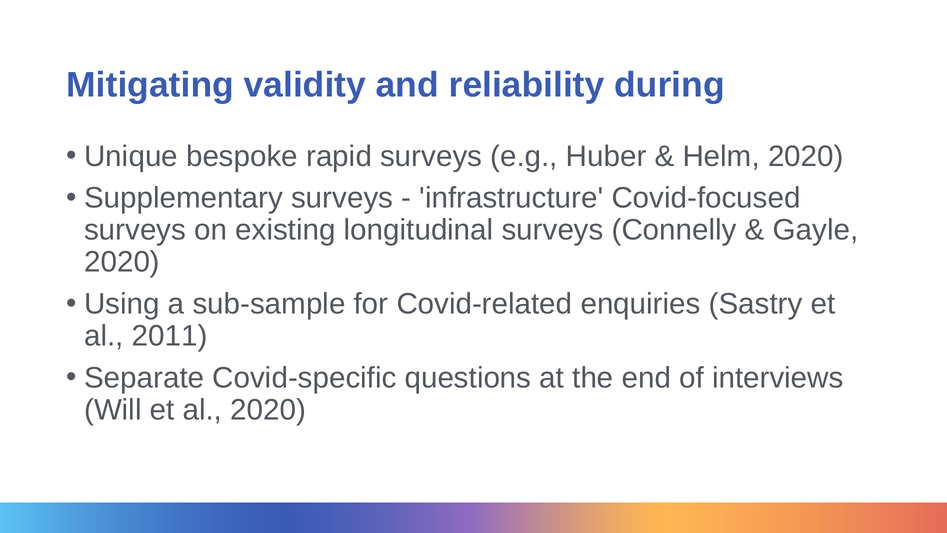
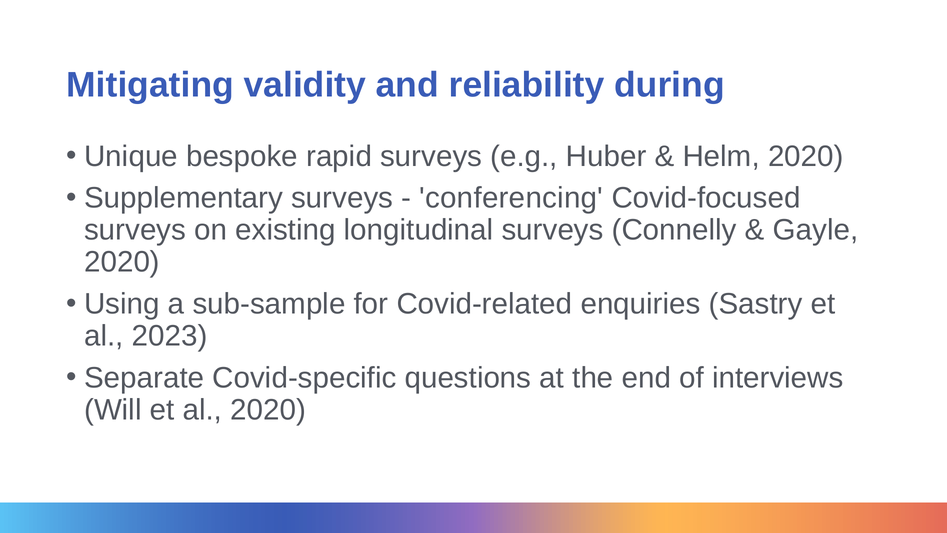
infrastructure: infrastructure -> conferencing
2011: 2011 -> 2023
